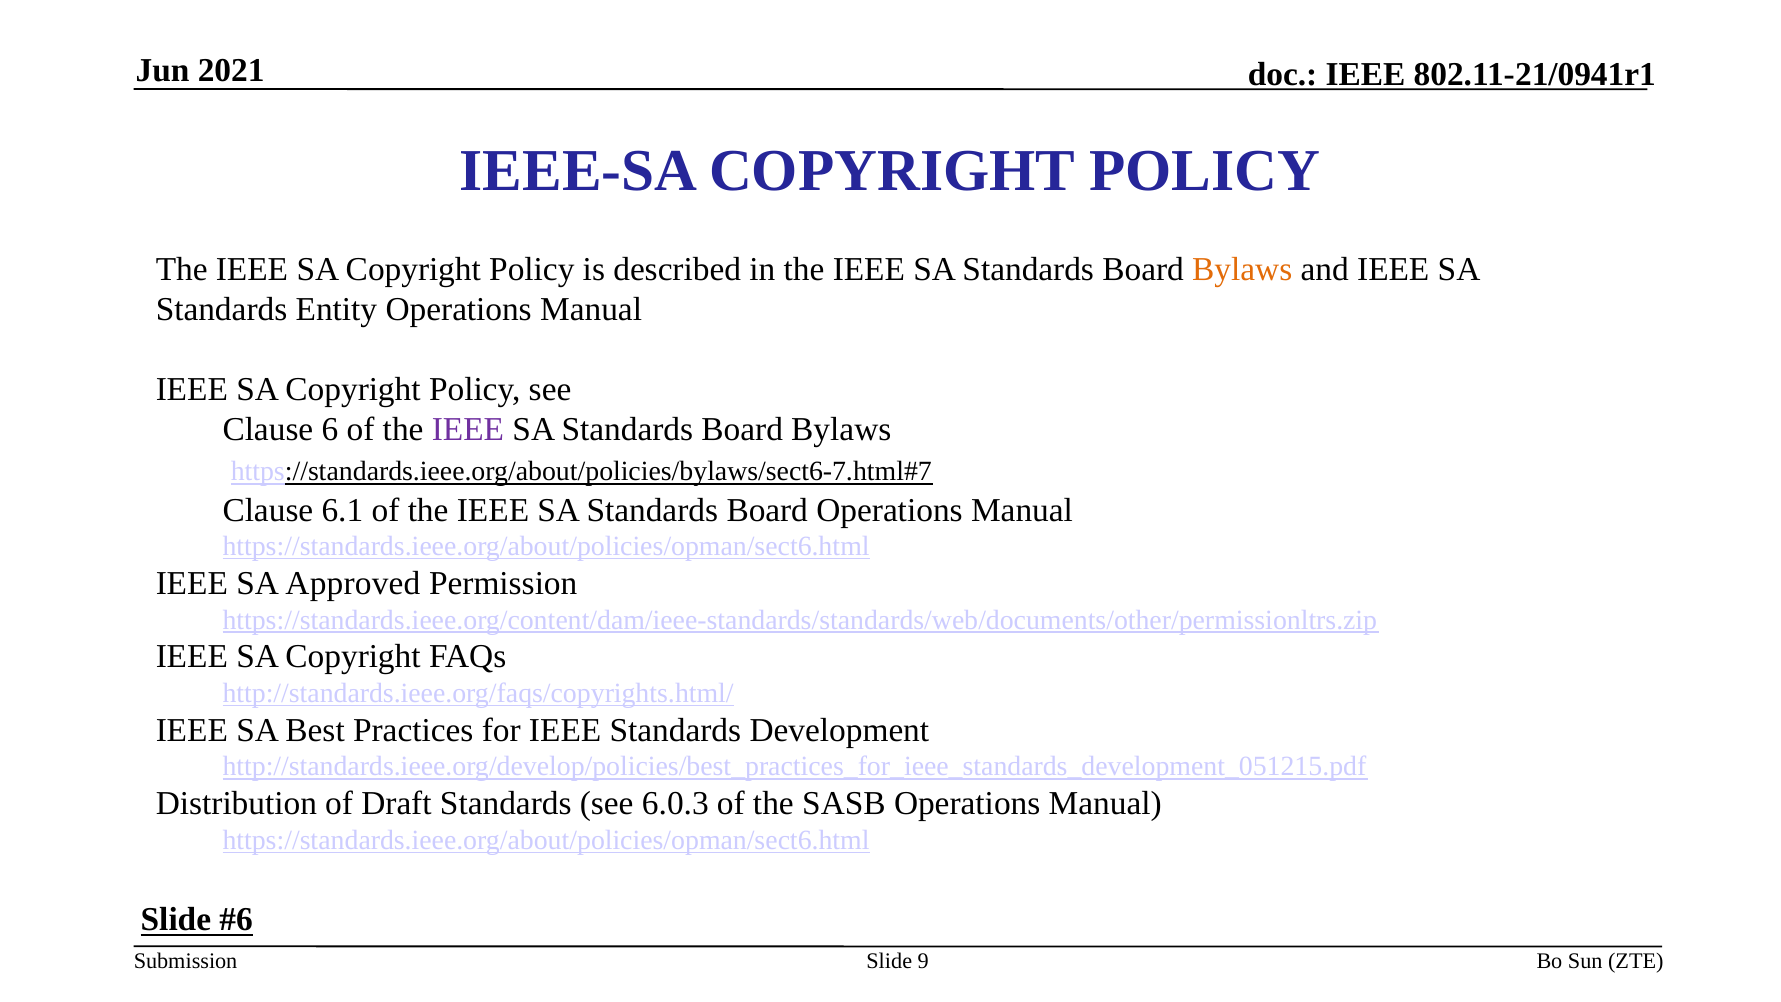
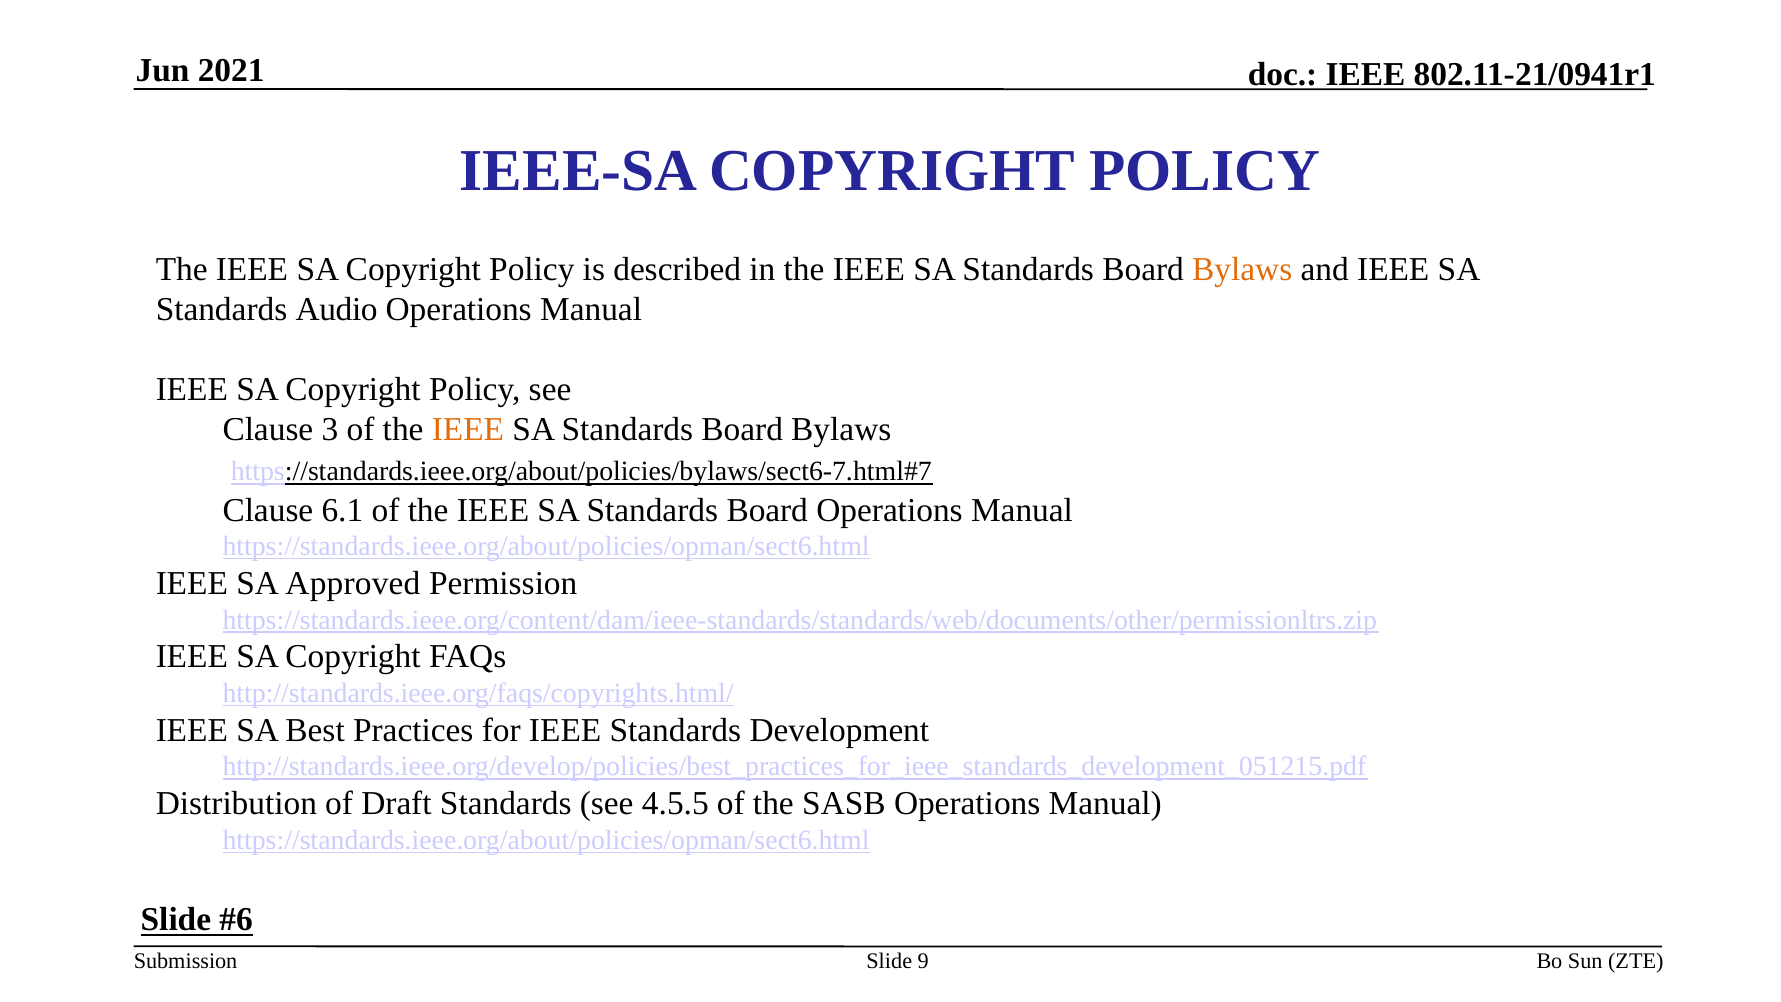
Entity: Entity -> Audio
6: 6 -> 3
IEEE at (468, 430) colour: purple -> orange
6.0.3: 6.0.3 -> 4.5.5
